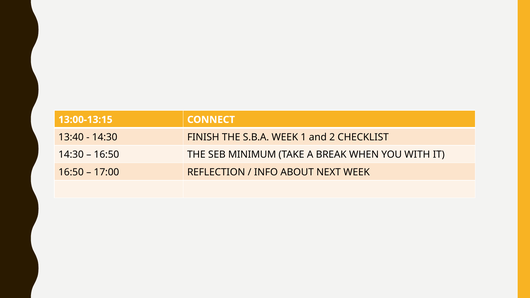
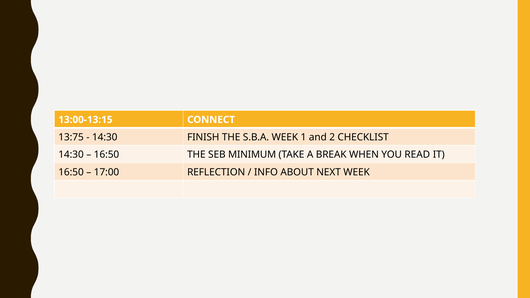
13:40: 13:40 -> 13:75
WITH: WITH -> READ
